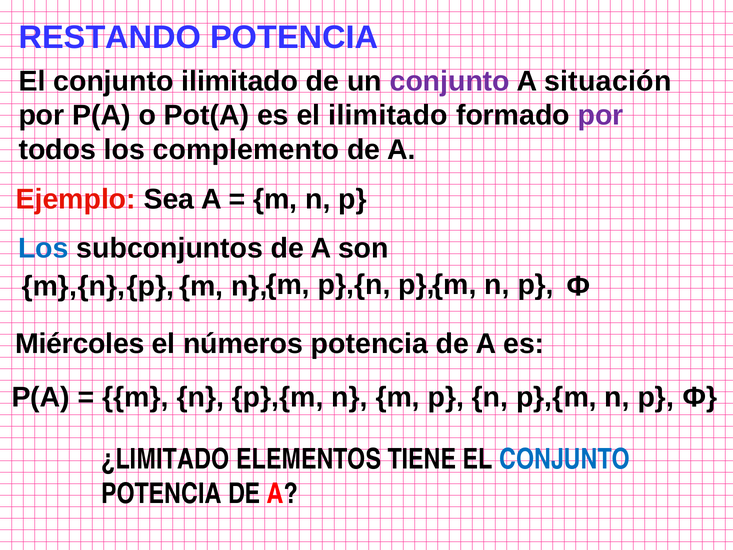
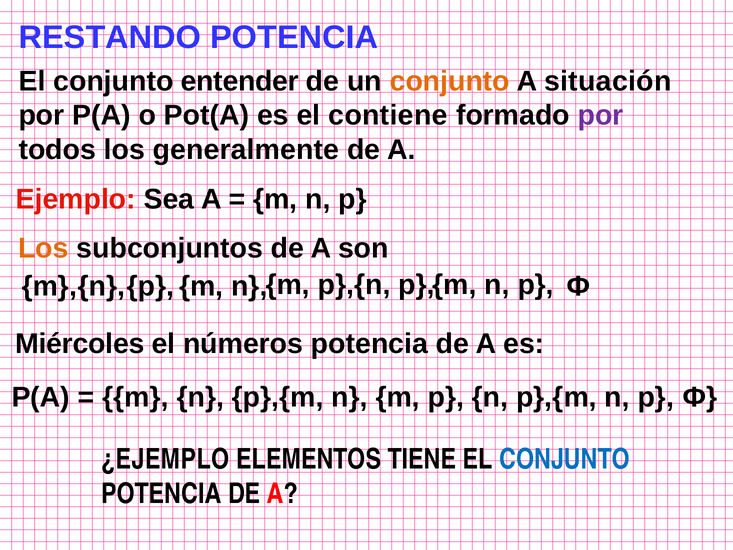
conjunto ilimitado: ilimitado -> entender
conjunto at (450, 81) colour: purple -> orange
el ilimitado: ilimitado -> contiene
complemento: complemento -> generalmente
Los at (43, 248) colour: blue -> orange
¿LIMITADO: ¿LIMITADO -> ¿EJEMPLO
